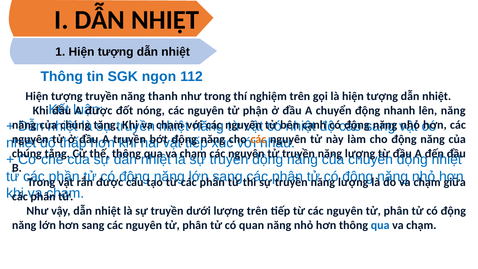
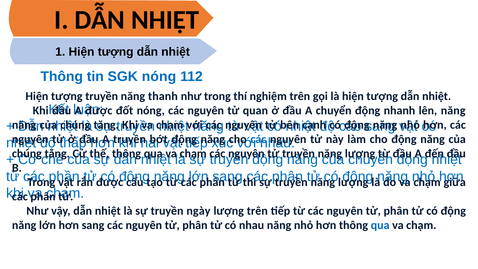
SGK ngọn: ngọn -> nóng
phận: phận -> quan
các at (258, 139) colour: orange -> blue
dưới: dưới -> ngày
có quan: quan -> nhau
